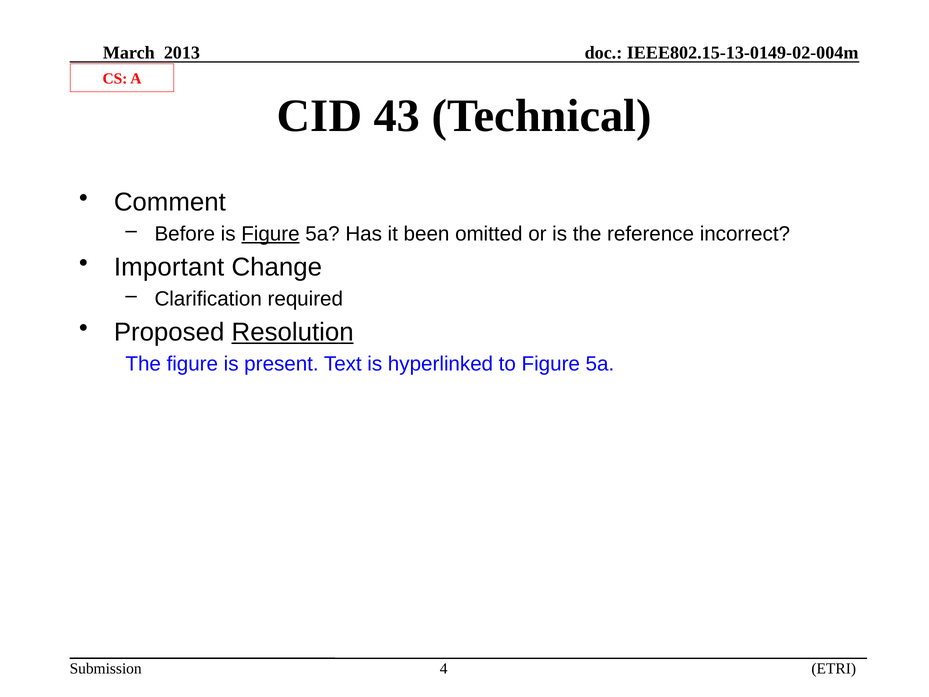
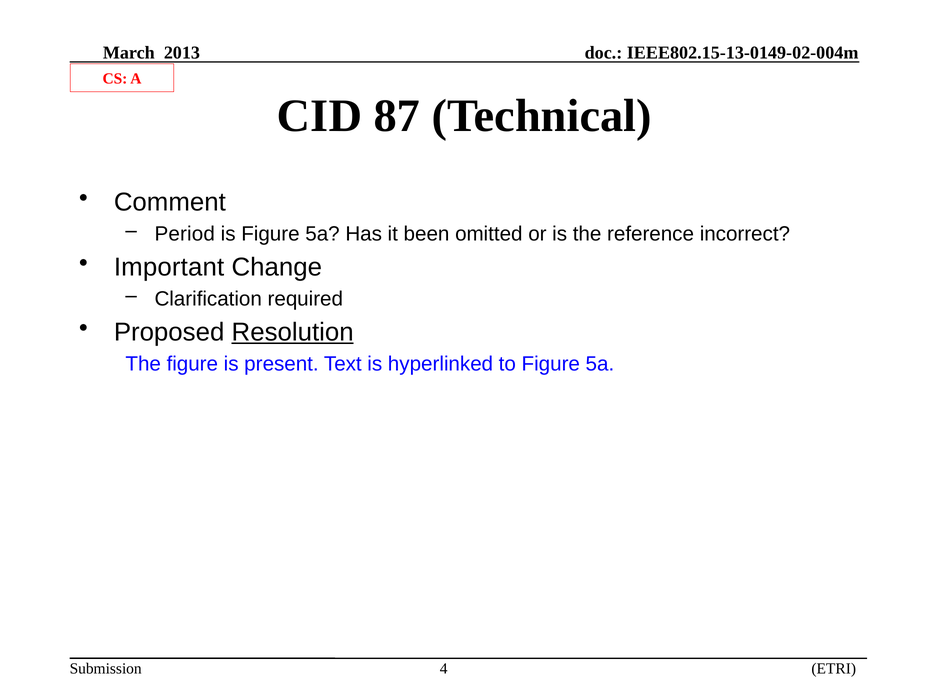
43: 43 -> 87
Before: Before -> Period
Figure at (270, 234) underline: present -> none
